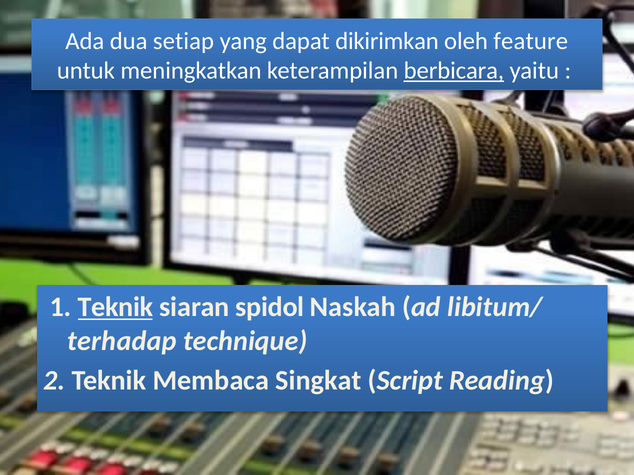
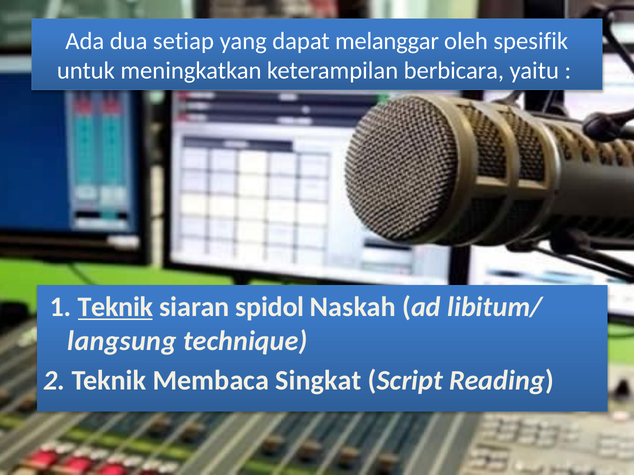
dikirimkan: dikirimkan -> melanggar
feature: feature -> spesifik
berbicara underline: present -> none
terhadap: terhadap -> langsung
